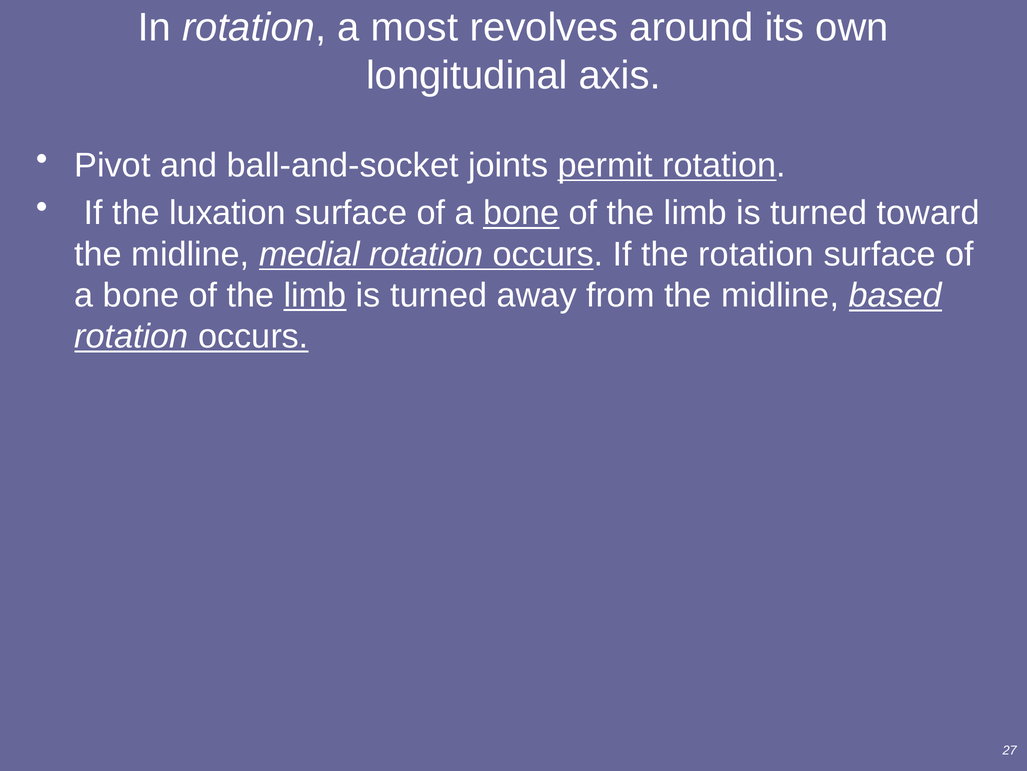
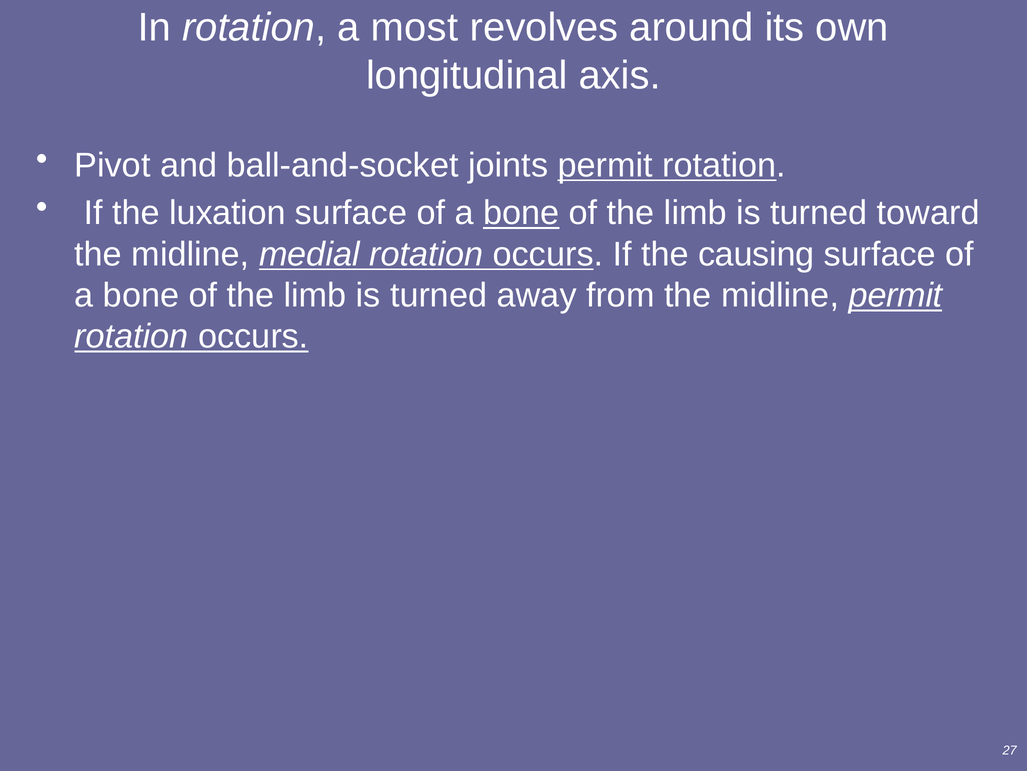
the rotation: rotation -> causing
limb at (315, 295) underline: present -> none
midline based: based -> permit
